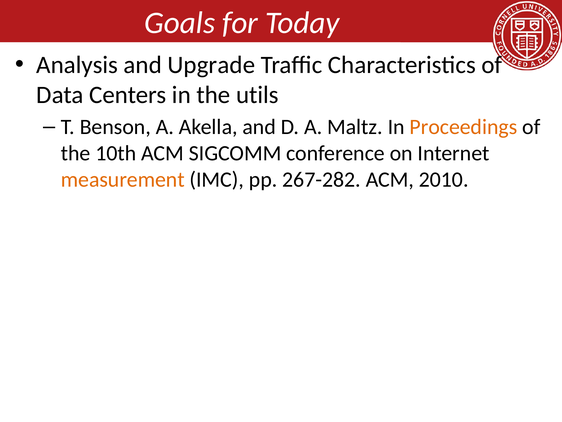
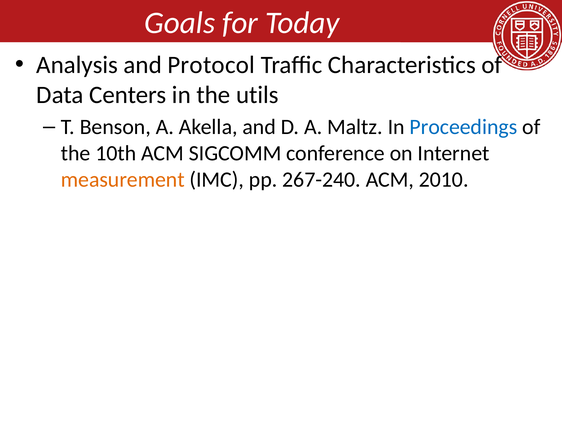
Upgrade: Upgrade -> Protocol
Proceedings colour: orange -> blue
267-282: 267-282 -> 267-240
